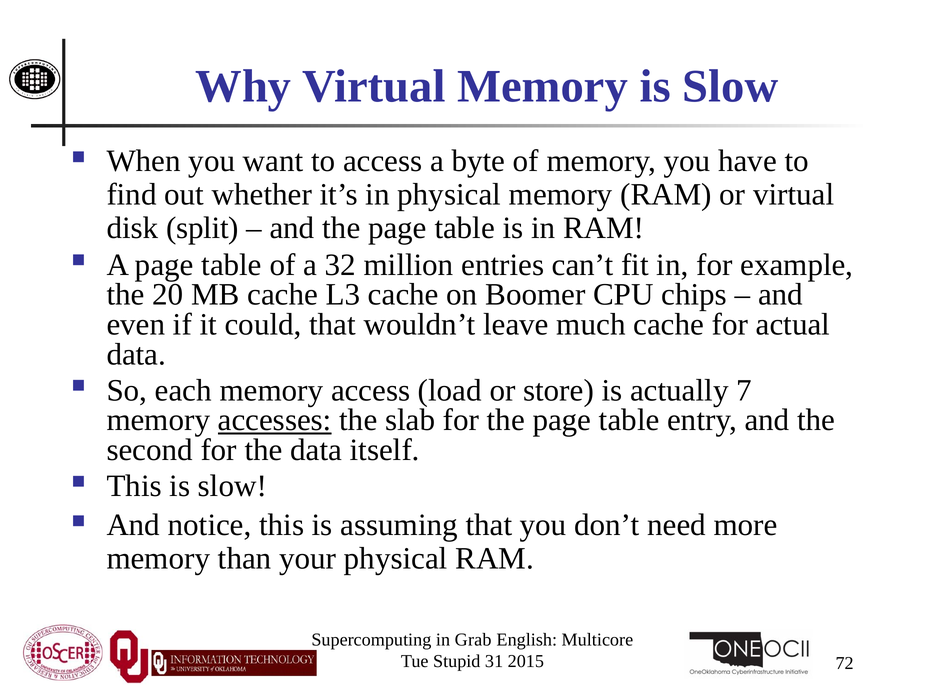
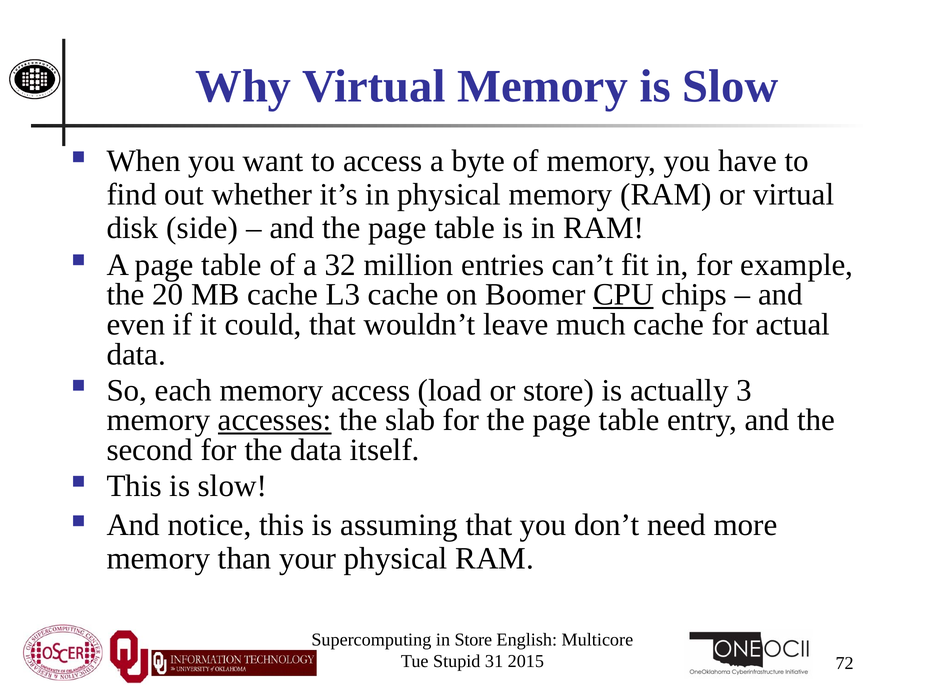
split: split -> side
CPU underline: none -> present
7: 7 -> 3
in Grab: Grab -> Store
